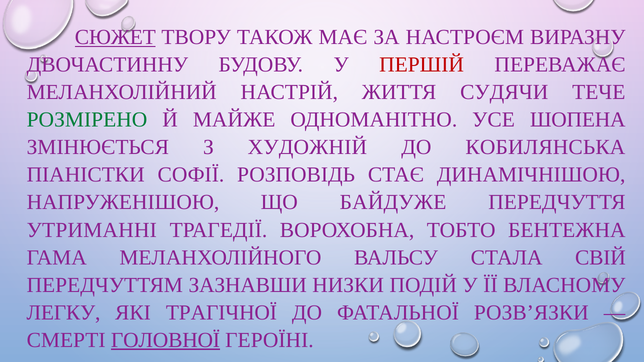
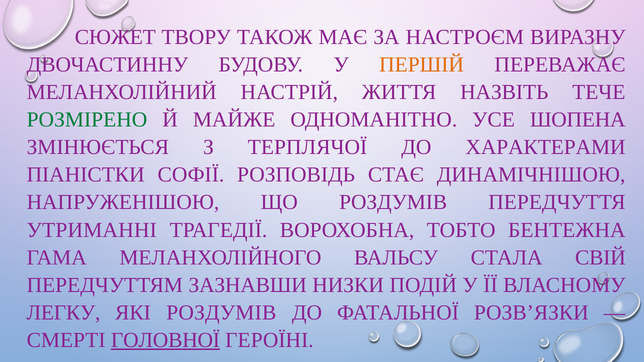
СЮЖЕТ underline: present -> none
ПЕРШІЙ colour: red -> orange
СУДЯЧИ: СУДЯЧИ -> НАЗВІТЬ
ХУДОЖНІЙ: ХУДОЖНІЙ -> ТЕРПЛЯЧОЇ
КОБИЛЯНСЬКА: КОБИЛЯНСЬКА -> ХАРАКТЕРАМИ
ЩО БАЙДУЖЕ: БАЙДУЖЕ -> РОЗДУМІВ
ЯКІ ТРАГІЧНОЇ: ТРАГІЧНОЇ -> РОЗДУМІВ
